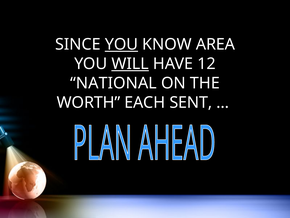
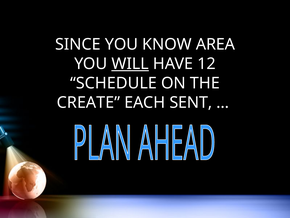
YOU at (121, 44) underline: present -> none
NATIONAL: NATIONAL -> SCHEDULE
WORTH: WORTH -> CREATE
